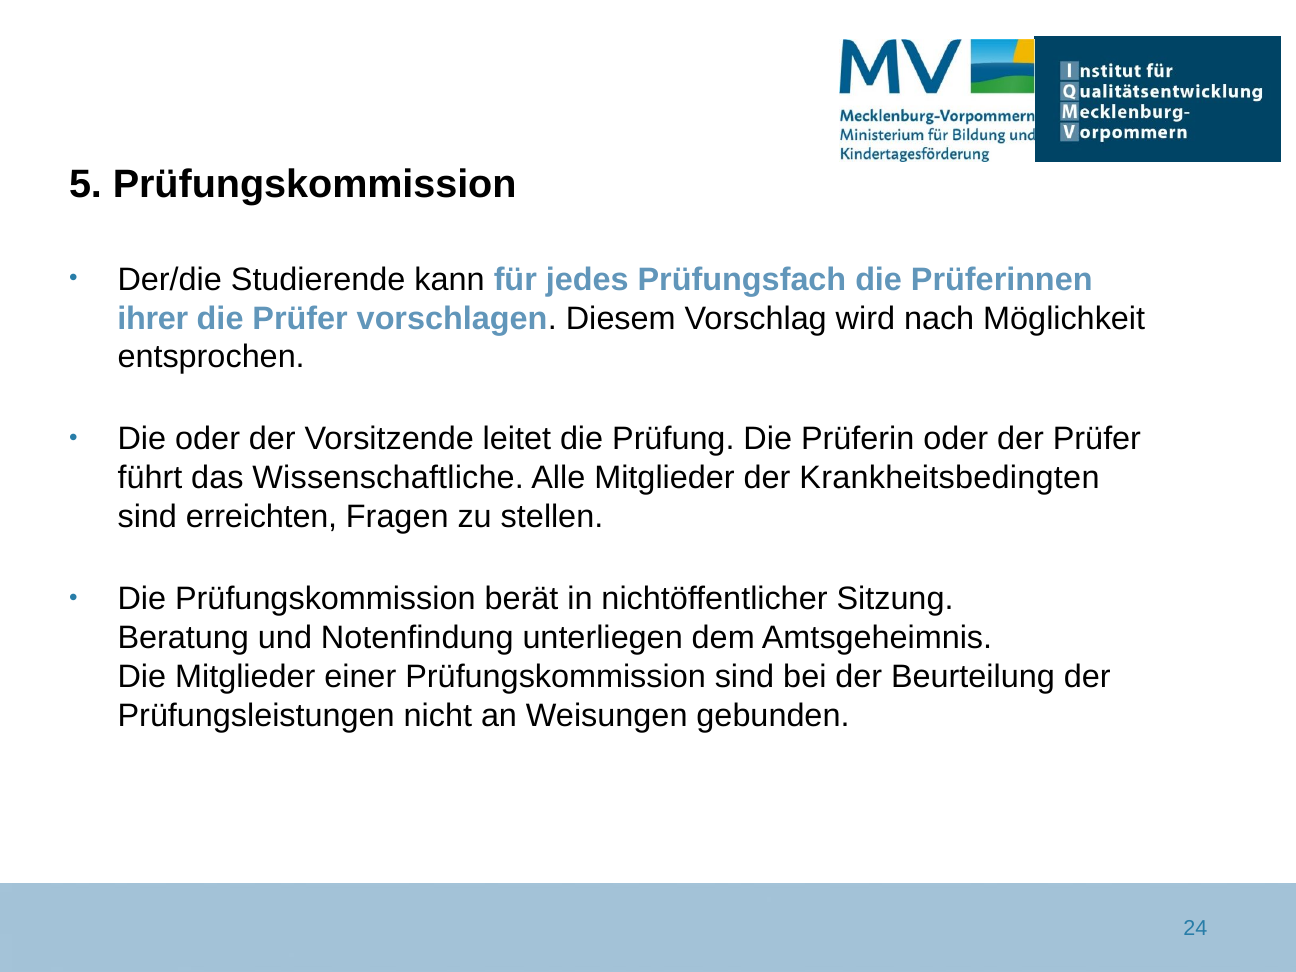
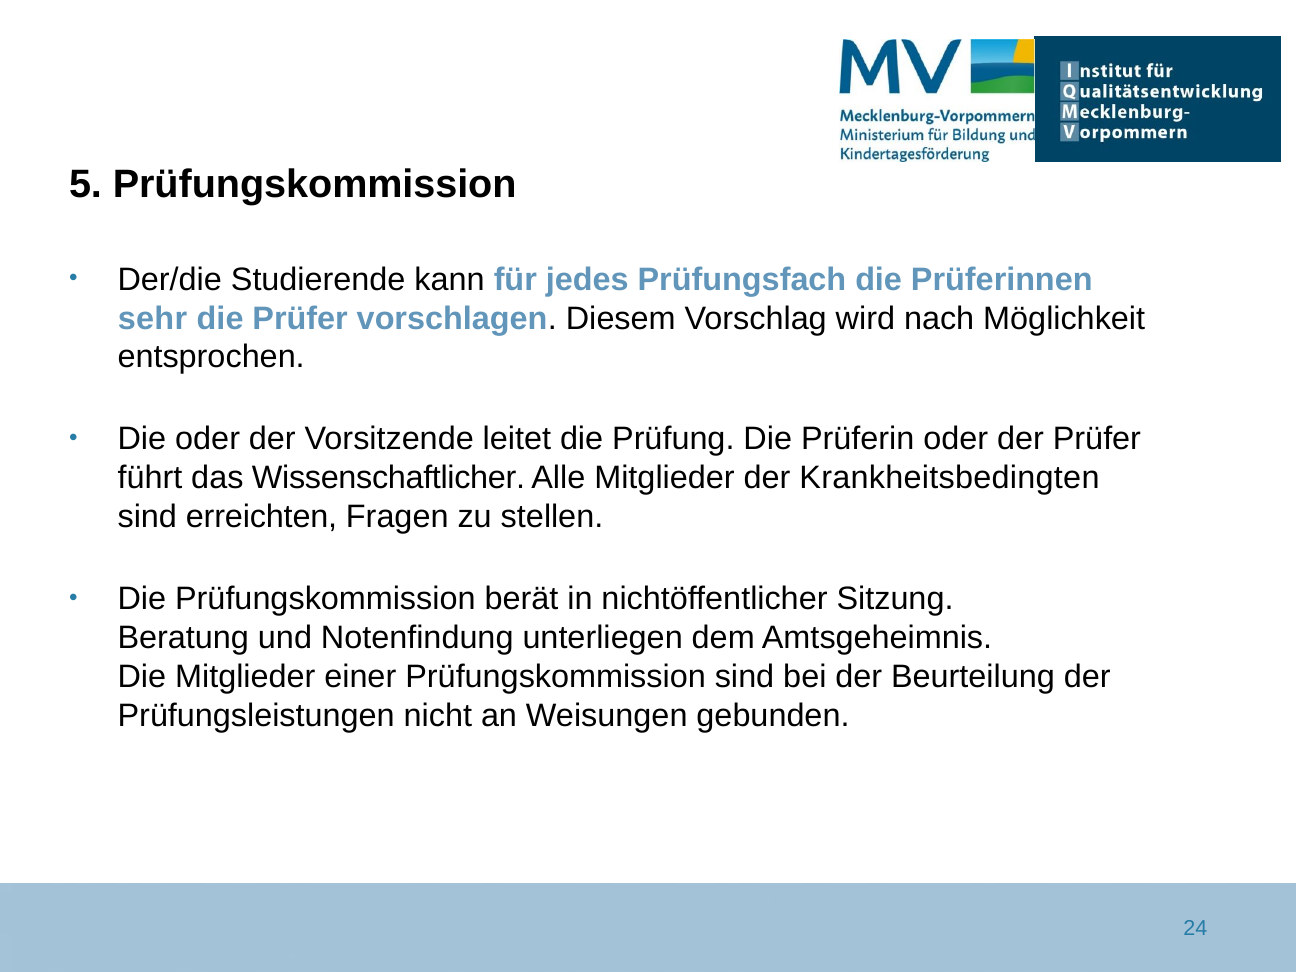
ihrer: ihrer -> sehr
Wissenschaftliche: Wissenschaftliche -> Wissenschaftlicher
